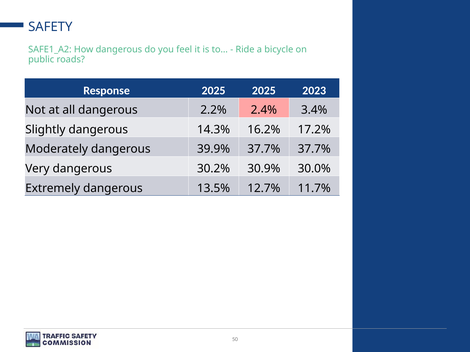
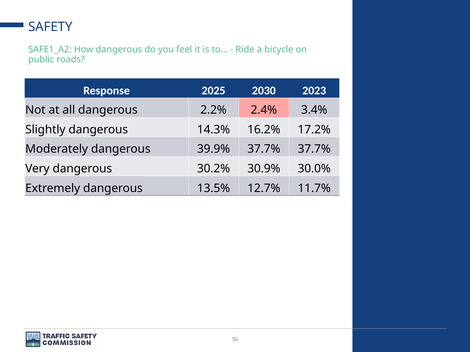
2025 2025: 2025 -> 2030
